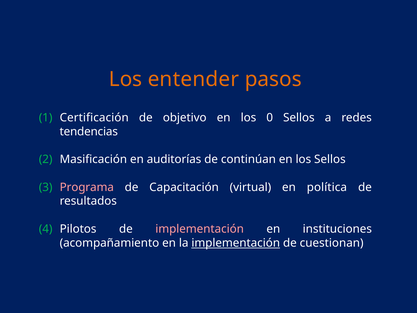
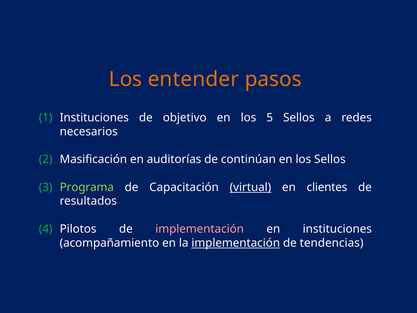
Certificación at (94, 118): Certificación -> Instituciones
0: 0 -> 5
tendencias: tendencias -> necesarios
Programa colour: pink -> light green
virtual underline: none -> present
política: política -> clientes
cuestionan: cuestionan -> tendencias
